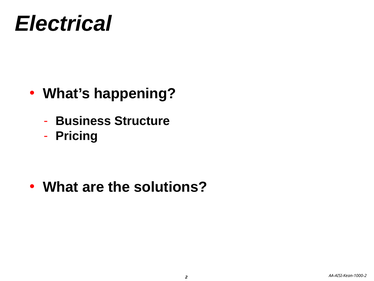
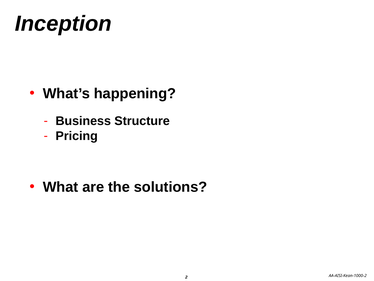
Electrical: Electrical -> Inception
